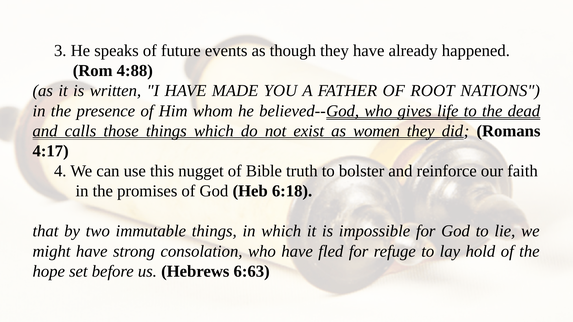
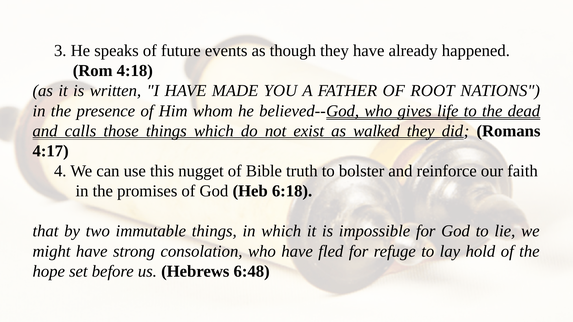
4:88: 4:88 -> 4:18
women: women -> walked
6:63: 6:63 -> 6:48
